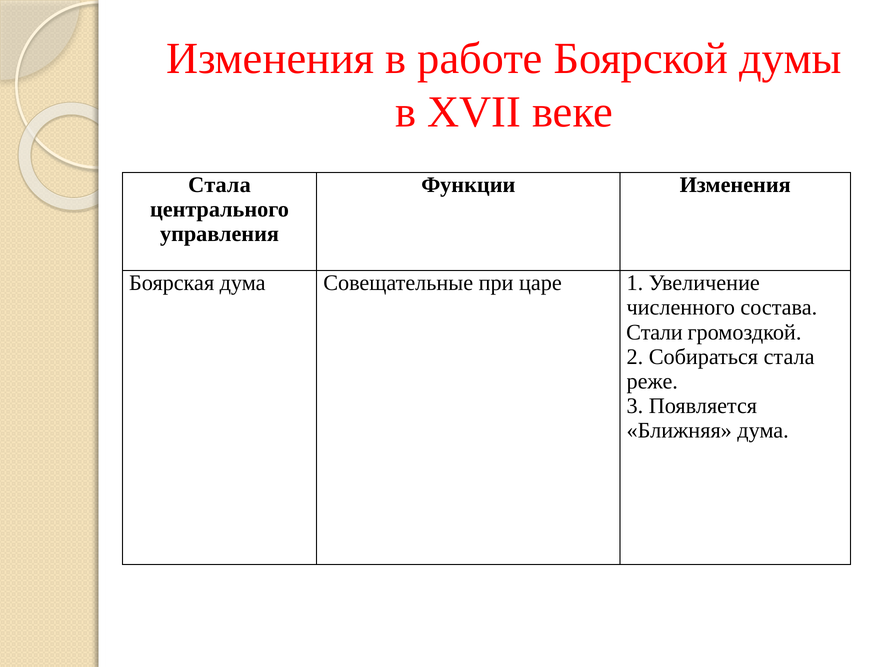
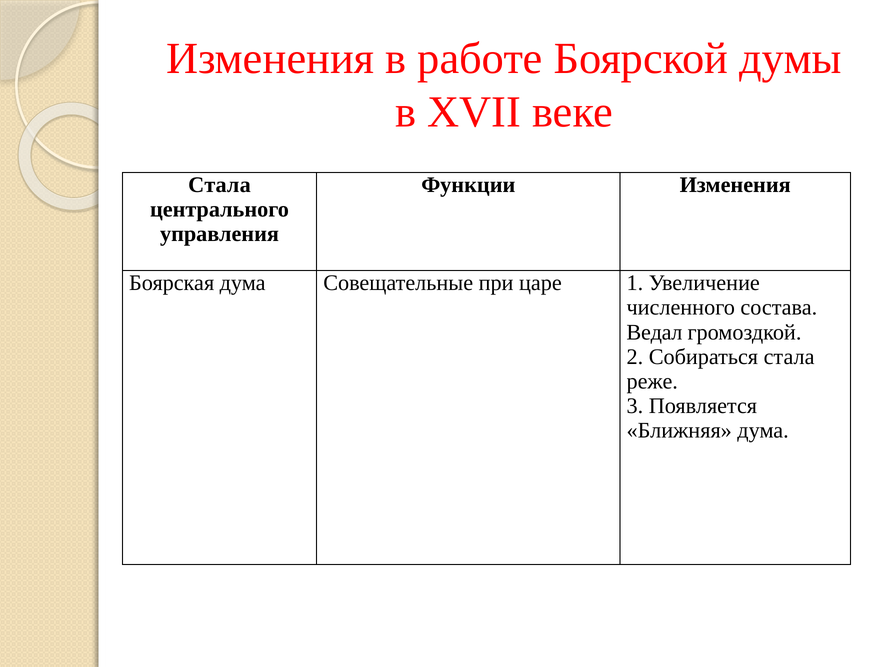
Стали: Стали -> Ведал
